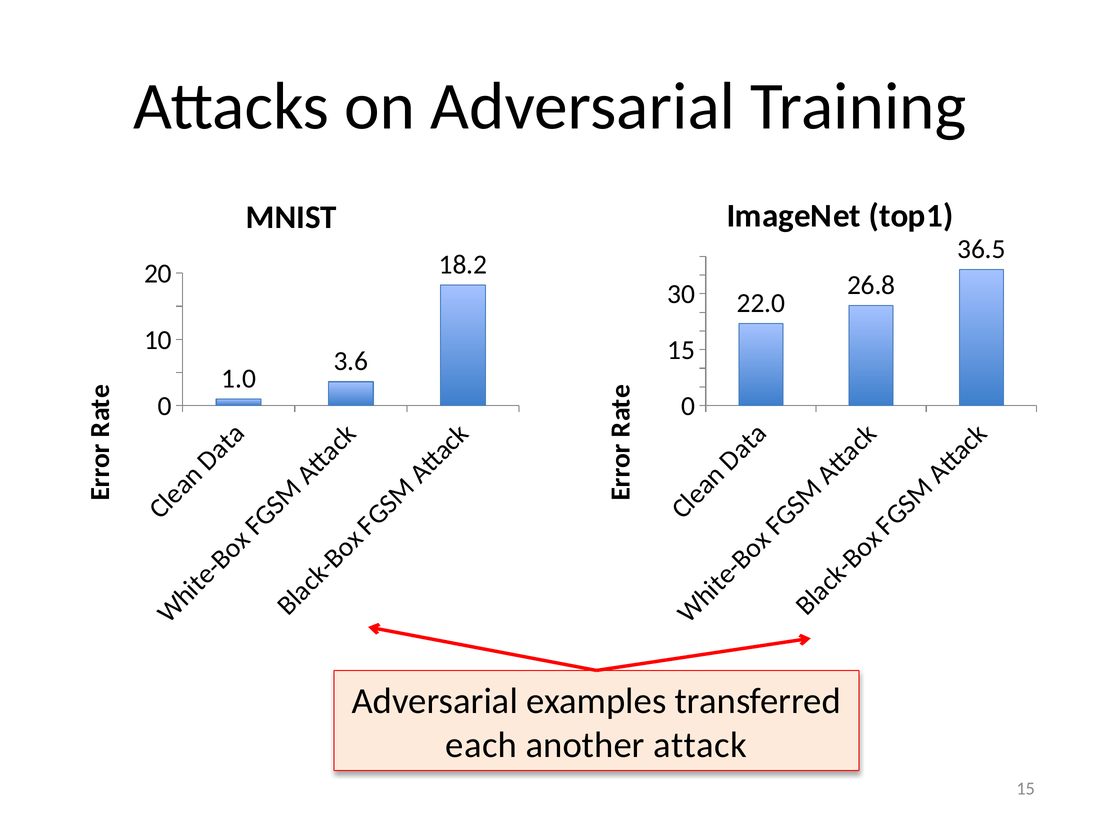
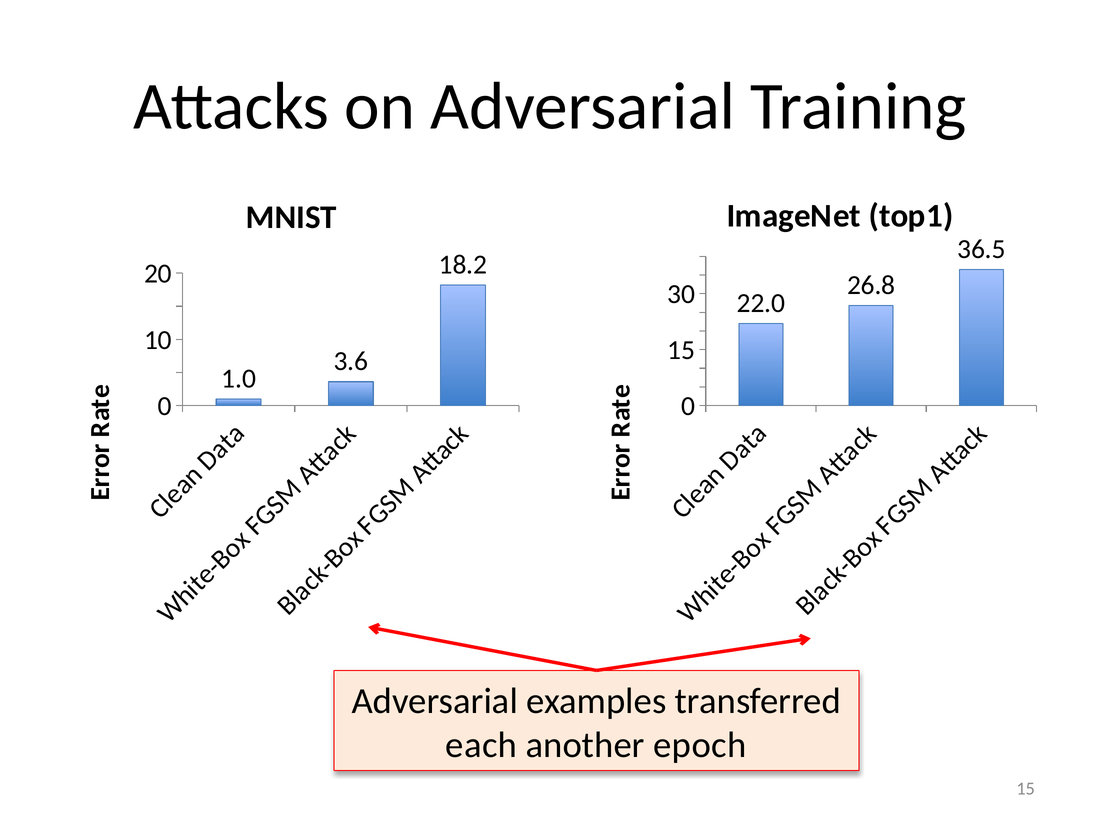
attack: attack -> epoch
